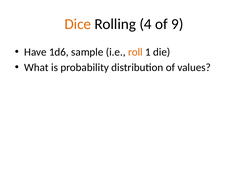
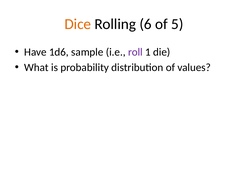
4: 4 -> 6
9: 9 -> 5
roll colour: orange -> purple
